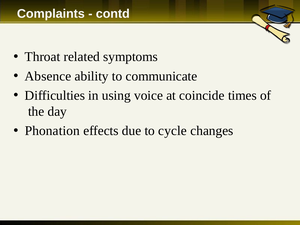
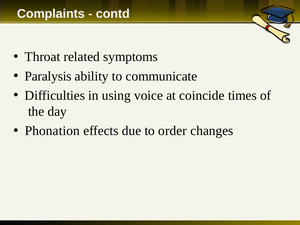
Absence: Absence -> Paralysis
cycle: cycle -> order
